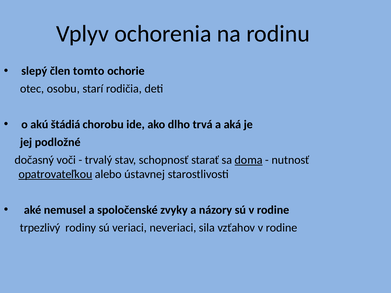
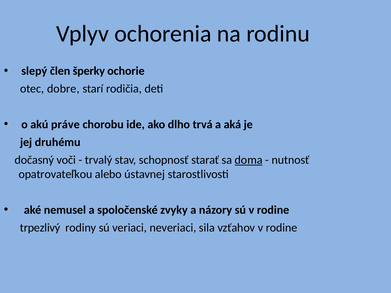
tomto: tomto -> šperky
osobu: osobu -> dobre
štádiá: štádiá -> práve
podložné: podložné -> druhému
opatrovateľkou underline: present -> none
